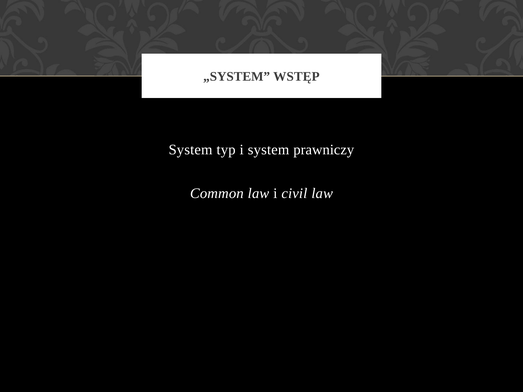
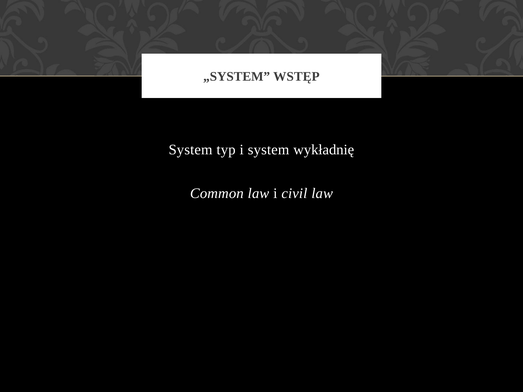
prawniczy: prawniczy -> wykładnię
